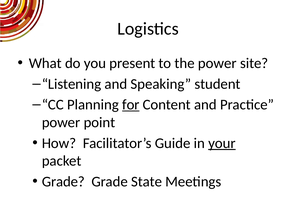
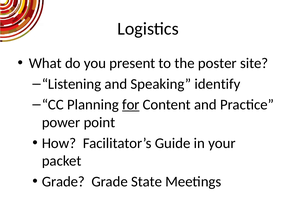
the power: power -> poster
student: student -> identify
your underline: present -> none
